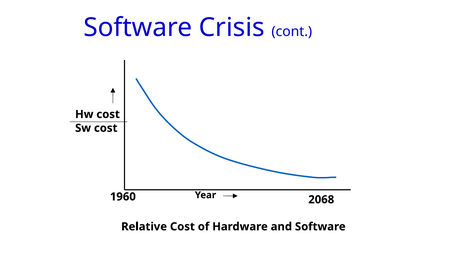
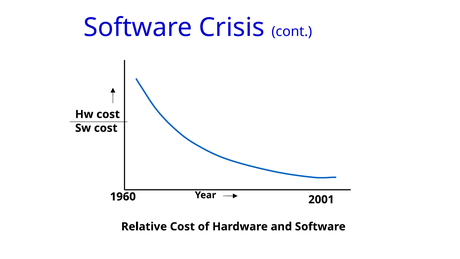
2068: 2068 -> 2001
